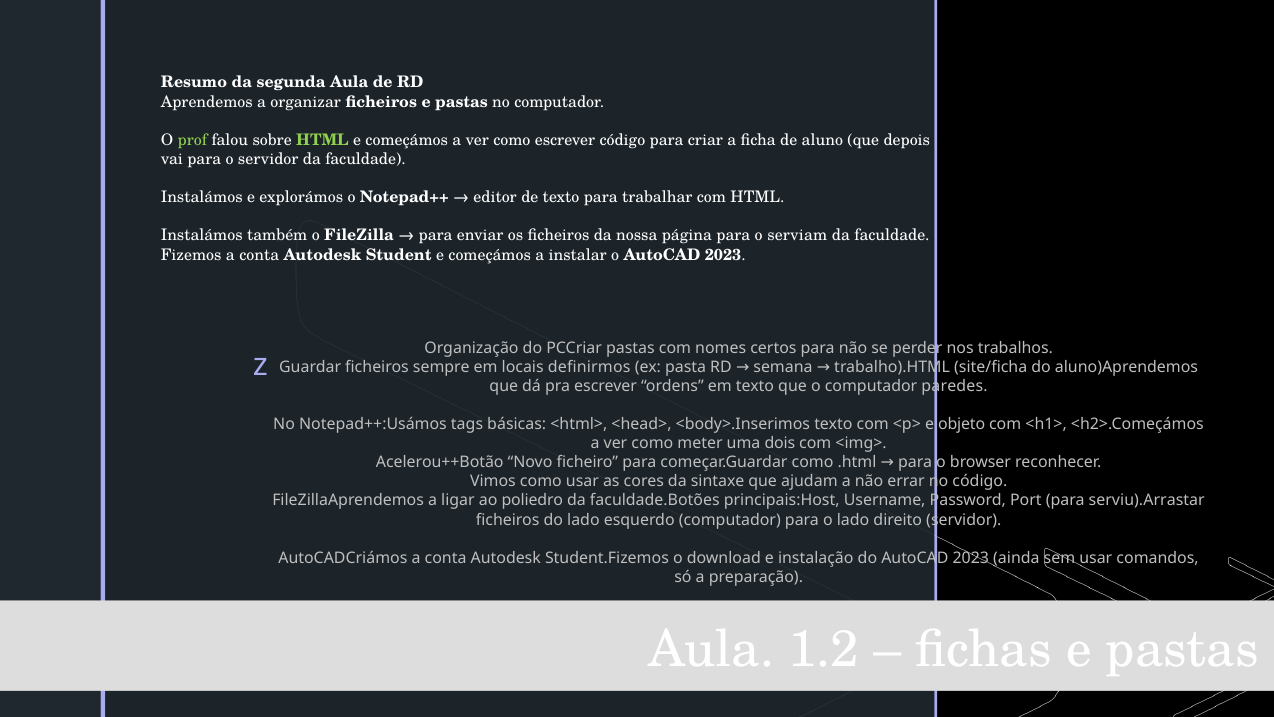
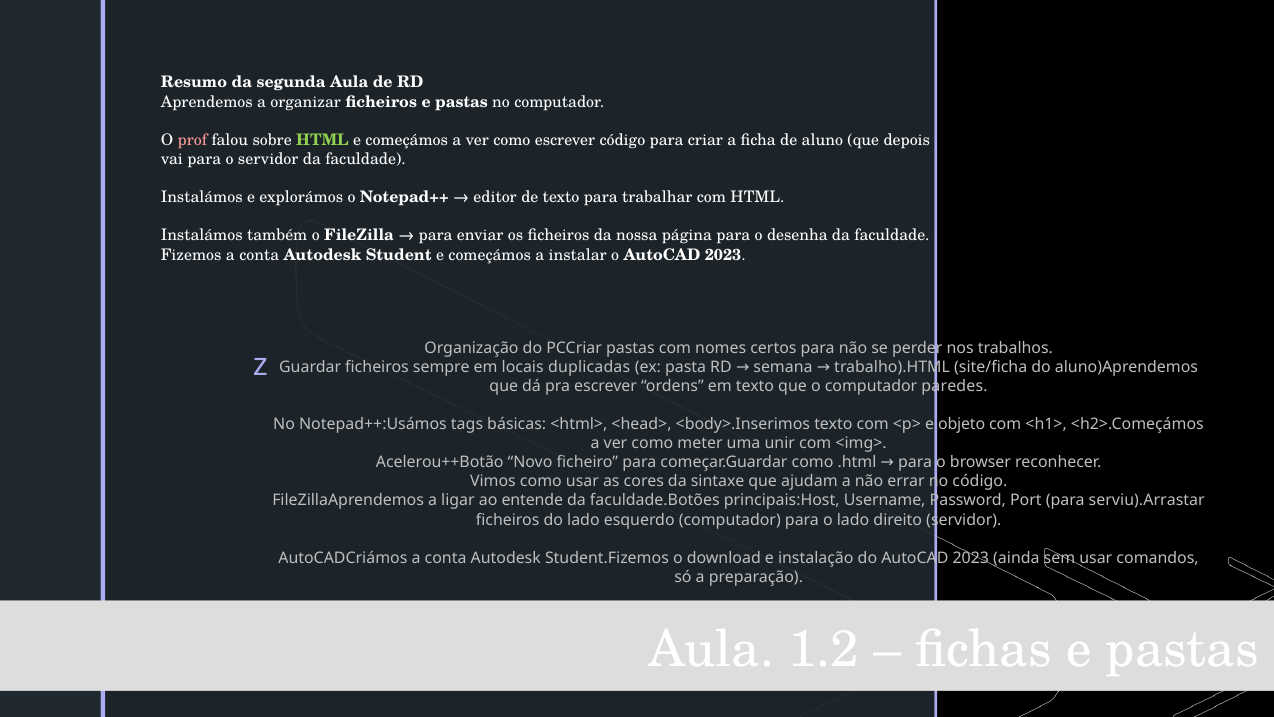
prof colour: light green -> pink
serviam: serviam -> desenha
definirmos: definirmos -> duplicadas
dois: dois -> unir
poliedro: poliedro -> entende
